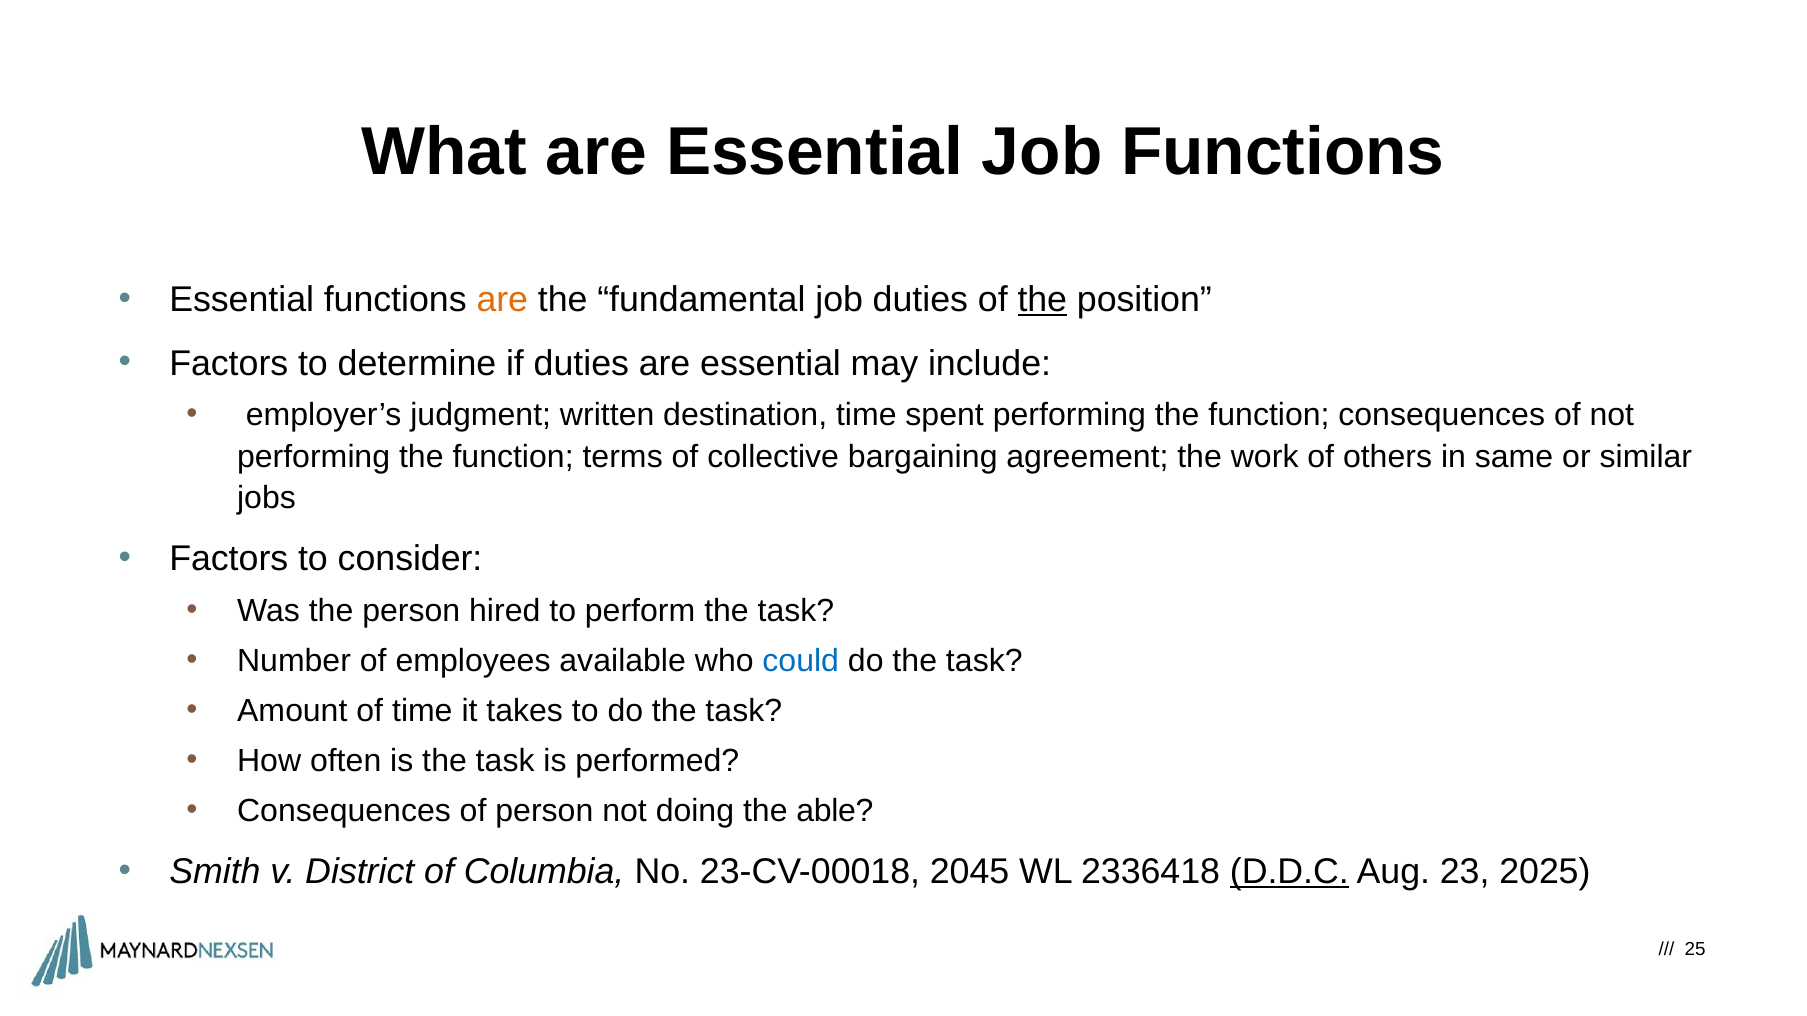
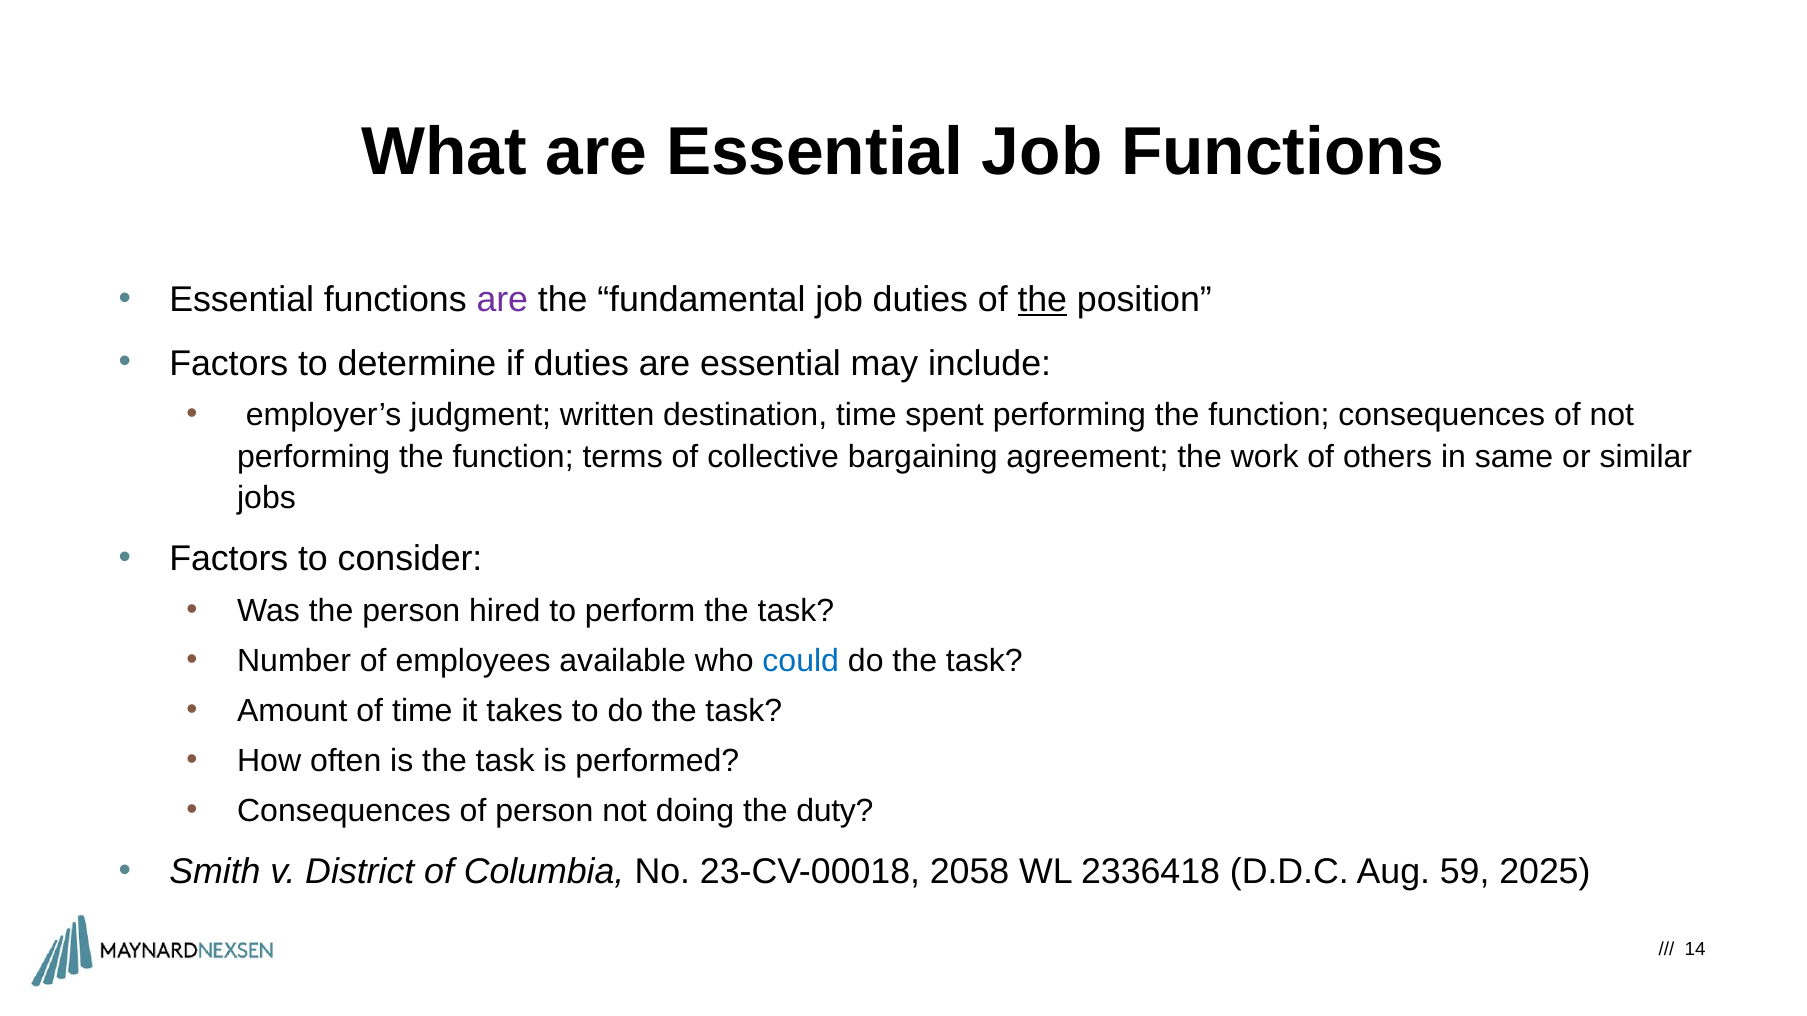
are at (502, 300) colour: orange -> purple
able: able -> duty
2045: 2045 -> 2058
D.D.C underline: present -> none
23: 23 -> 59
25: 25 -> 14
